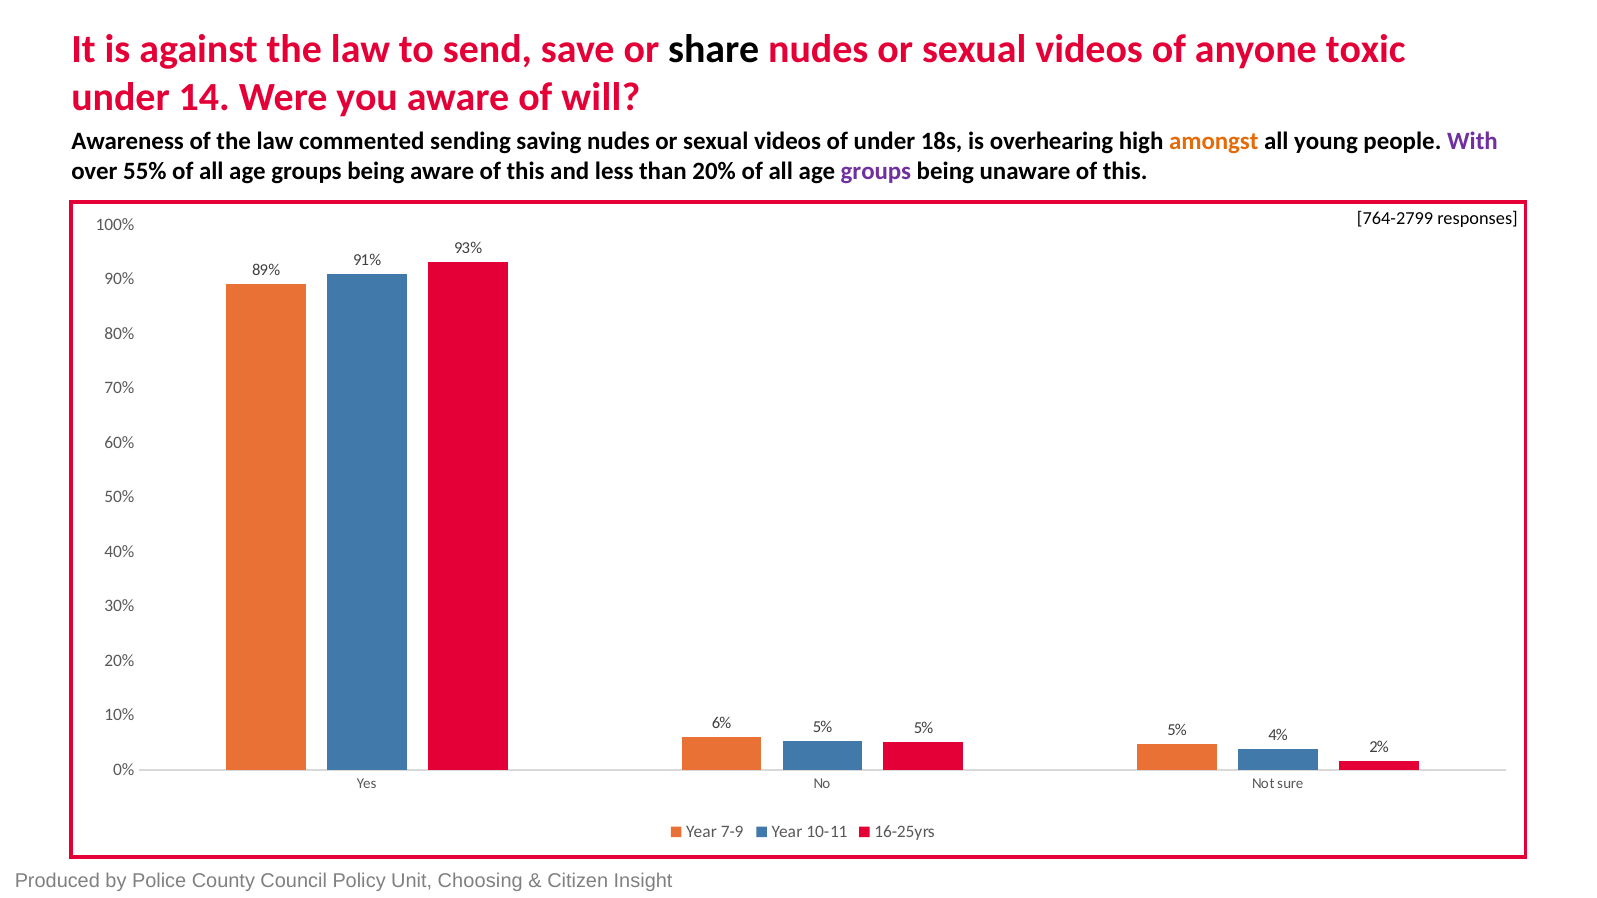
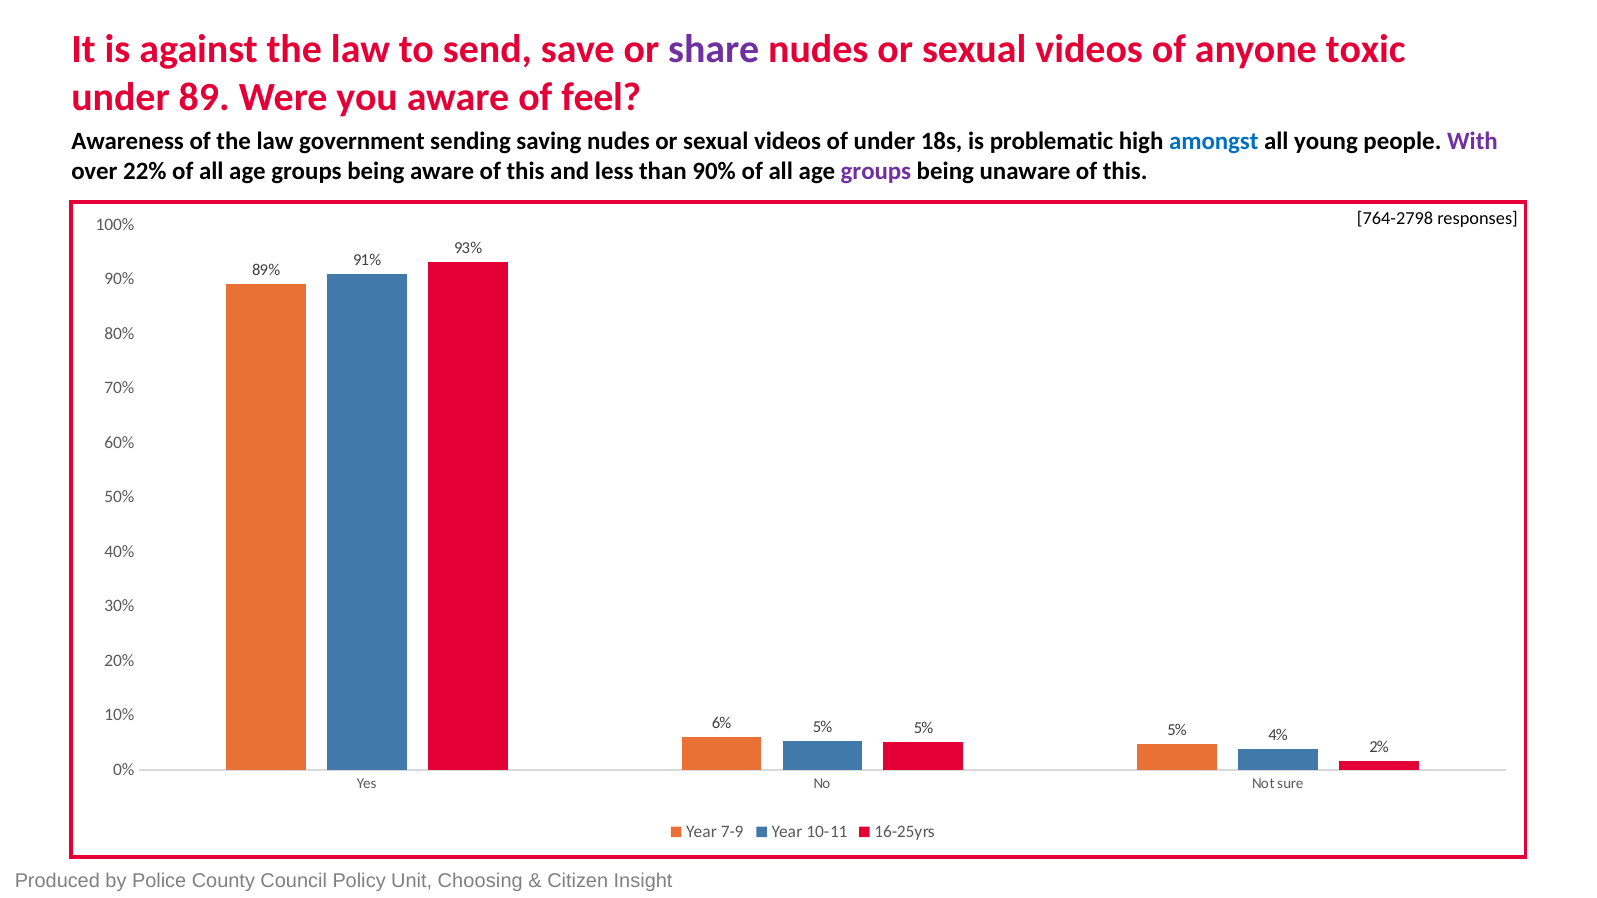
share colour: black -> purple
14: 14 -> 89
will: will -> feel
commented: commented -> government
overhearing: overhearing -> problematic
amongst colour: orange -> blue
55%: 55% -> 22%
than 20%: 20% -> 90%
764-2799: 764-2799 -> 764-2798
